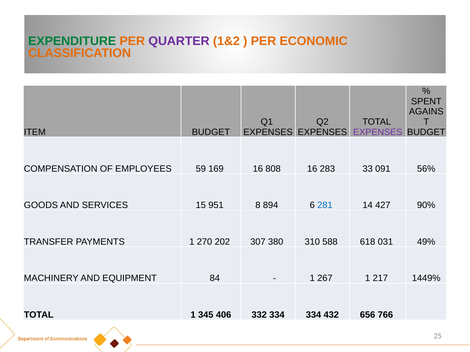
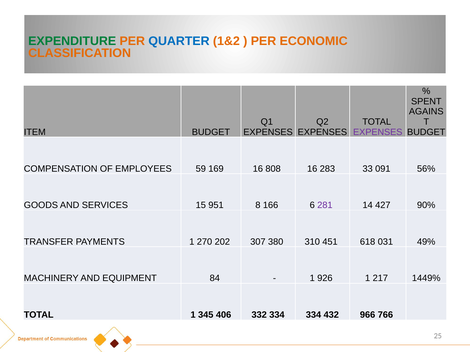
QUARTER colour: purple -> blue
894: 894 -> 166
281 colour: blue -> purple
588: 588 -> 451
267: 267 -> 926
656: 656 -> 966
